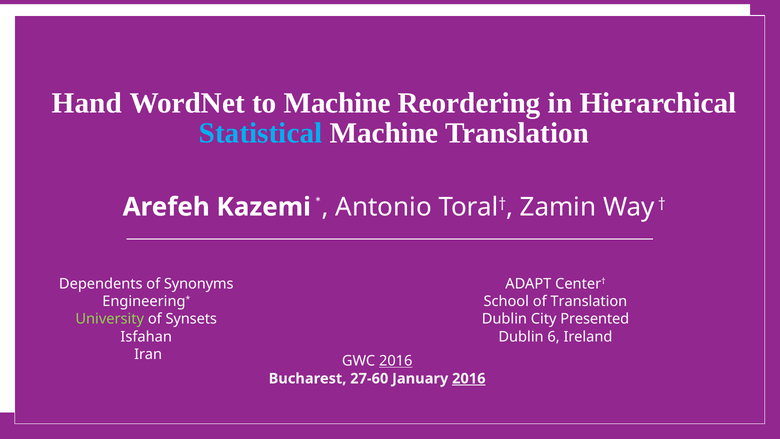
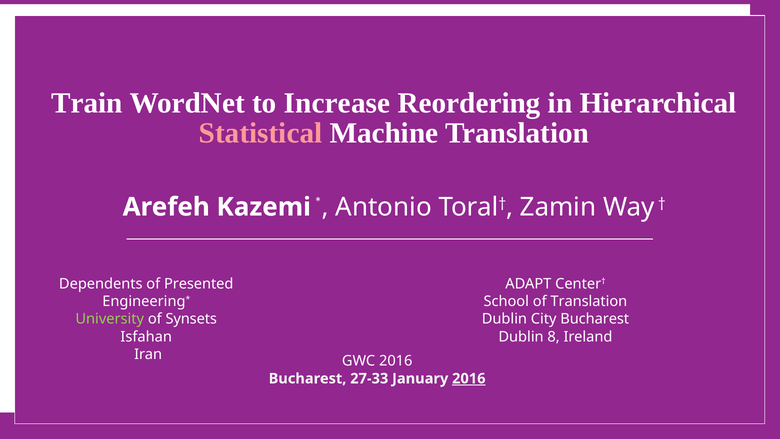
Hand: Hand -> Train
to Machine: Machine -> Increase
Statistical colour: light blue -> pink
Synonyms: Synonyms -> Presented
City Presented: Presented -> Bucharest
6: 6 -> 8
2016 at (396, 361) underline: present -> none
27-60: 27-60 -> 27-33
